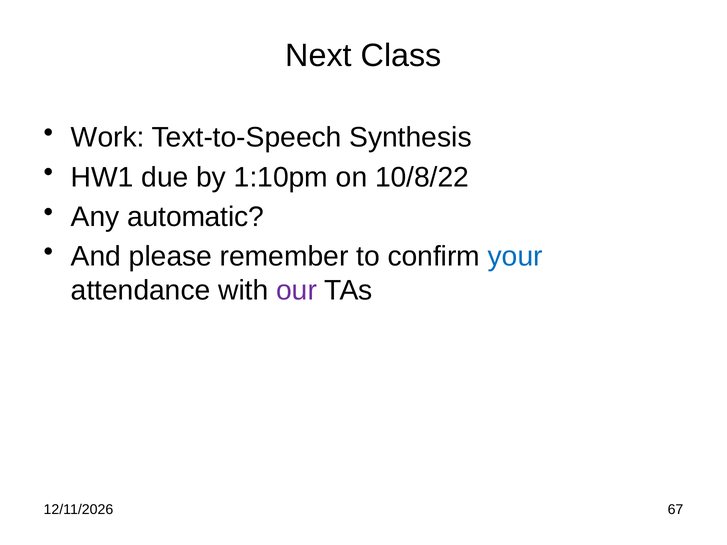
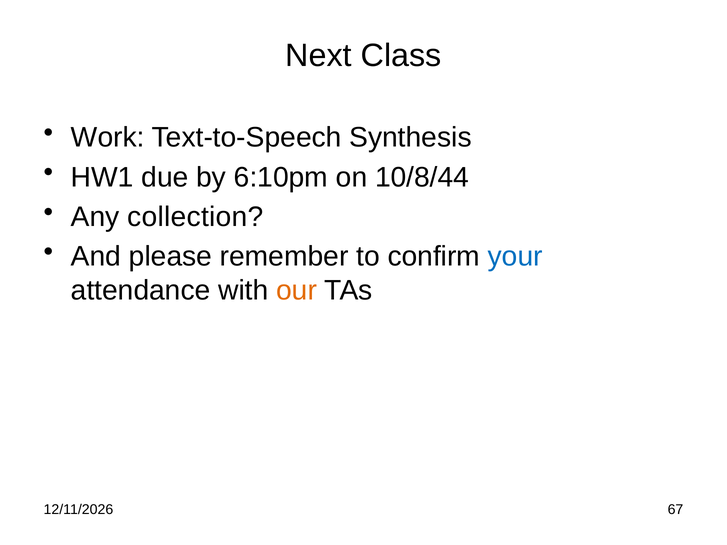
1:10pm: 1:10pm -> 6:10pm
10/8/22: 10/8/22 -> 10/8/44
automatic: automatic -> collection
our colour: purple -> orange
